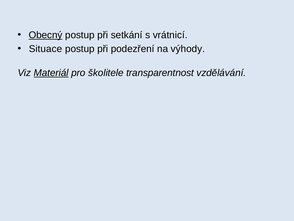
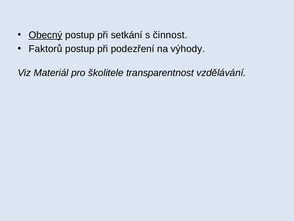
vrátnicí: vrátnicí -> činnost
Situace: Situace -> Faktorů
Materiál underline: present -> none
